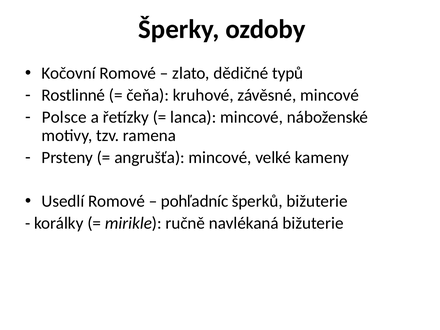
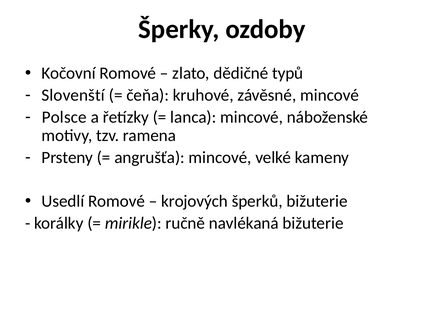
Rostlinné: Rostlinné -> Slovenští
pohľadníc: pohľadníc -> krojových
